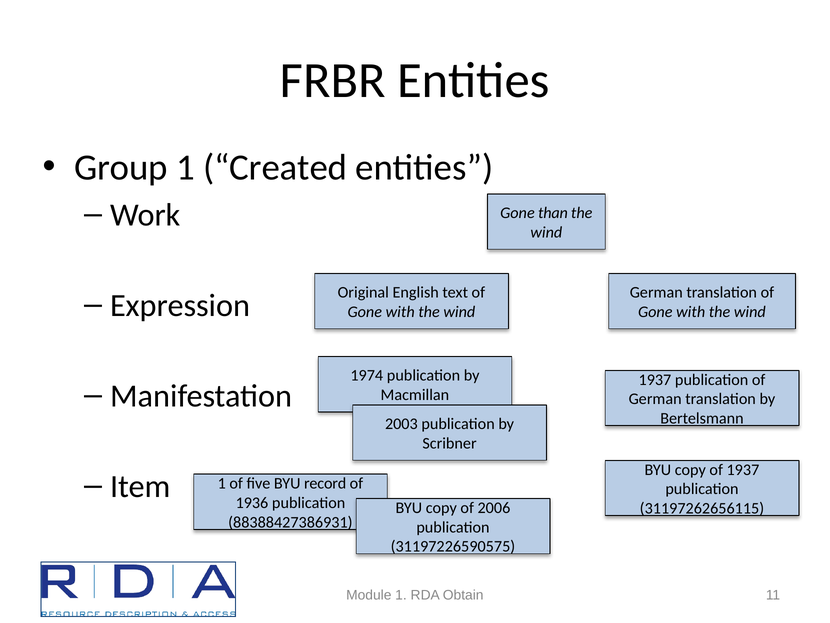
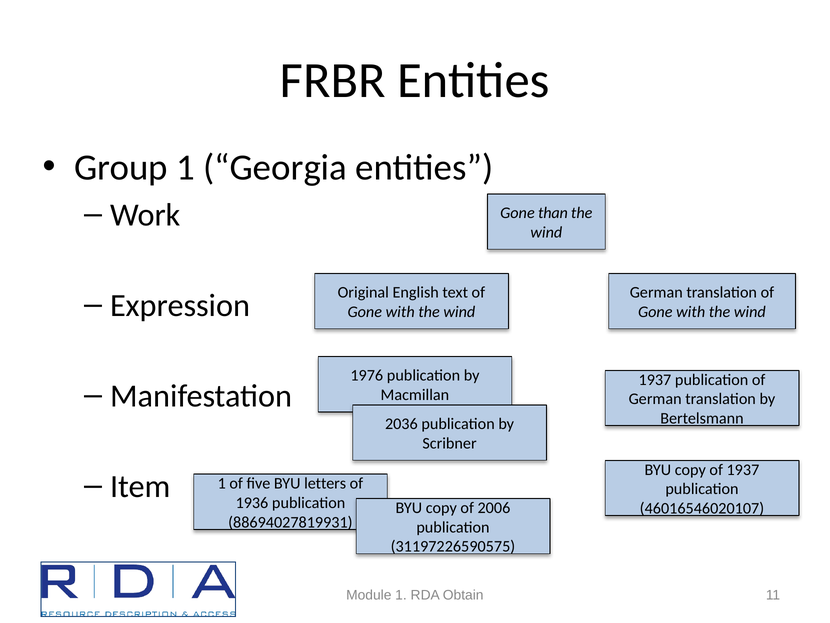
Created: Created -> Georgia
1974: 1974 -> 1976
2003: 2003 -> 2036
record: record -> letters
31197262656115: 31197262656115 -> 46016546020107
88388427386931: 88388427386931 -> 88694027819931
